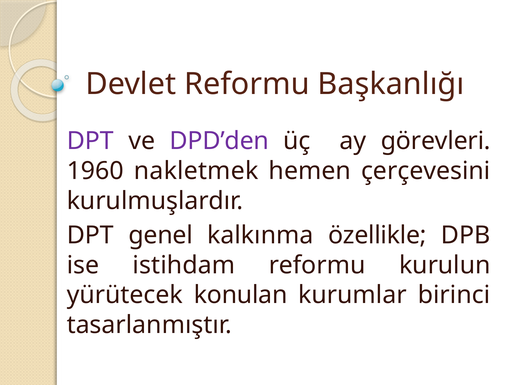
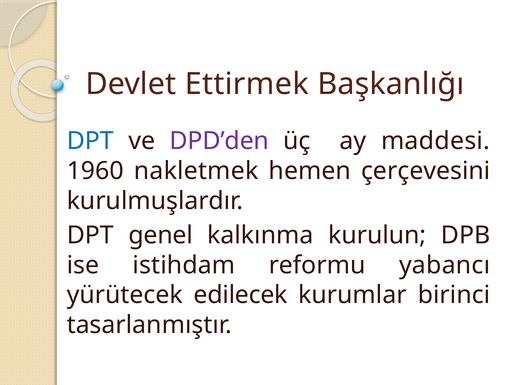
Devlet Reformu: Reformu -> Ettirmek
DPT at (90, 141) colour: purple -> blue
görevleri: görevleri -> maddesi
özellikle: özellikle -> kurulun
kurulun: kurulun -> yabancı
konulan: konulan -> edilecek
